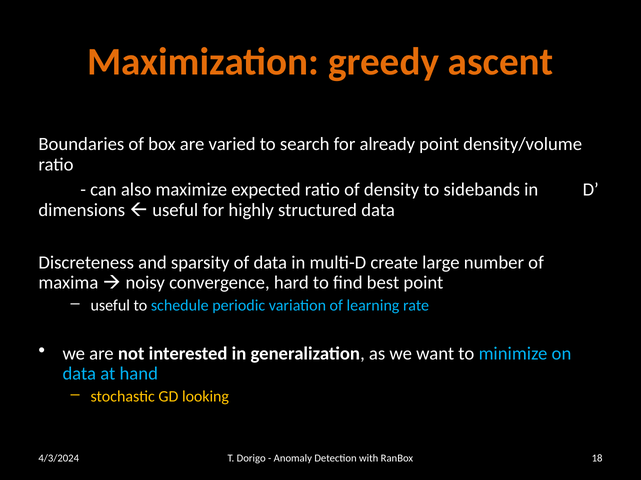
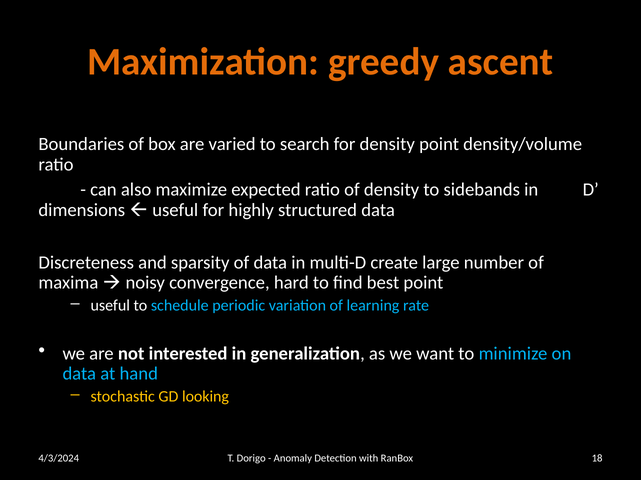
for already: already -> density
